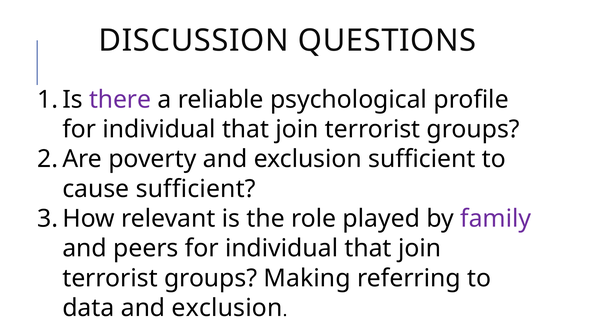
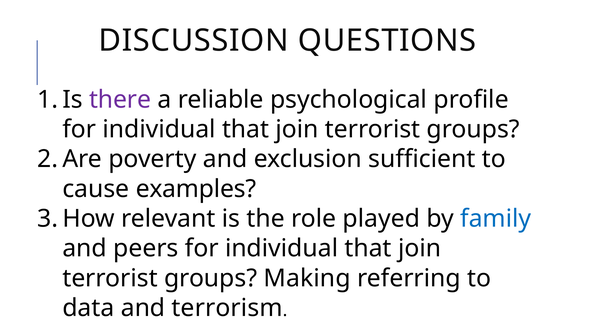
cause sufficient: sufficient -> examples
family colour: purple -> blue
data and exclusion: exclusion -> terrorism
